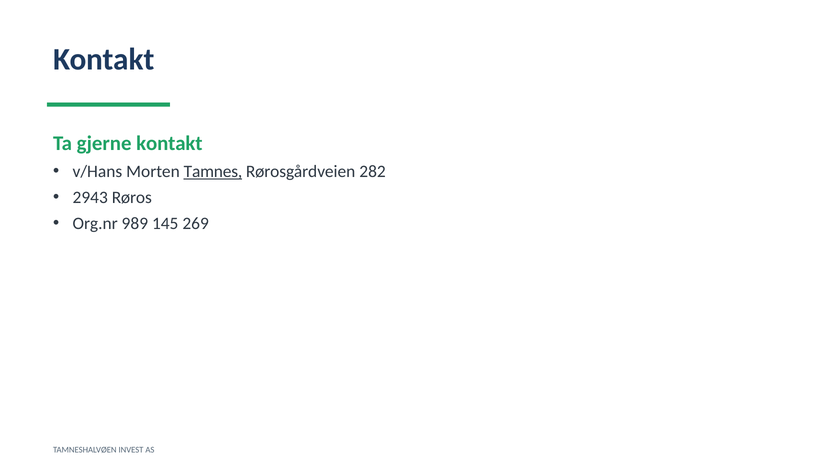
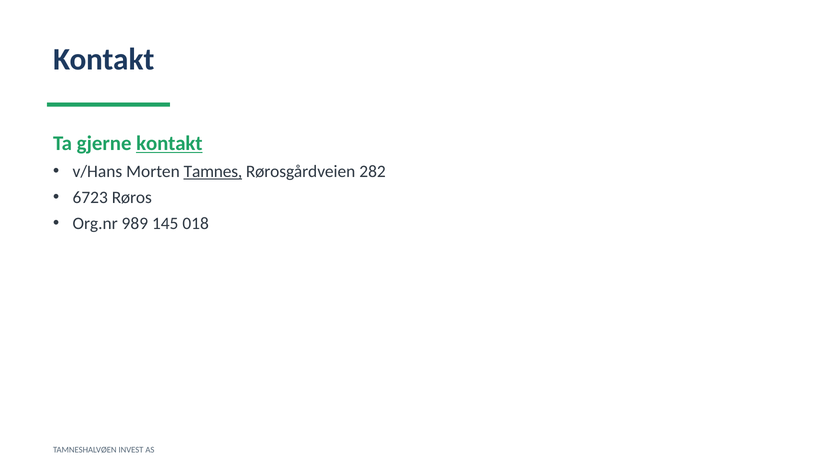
kontakt at (169, 144) underline: none -> present
2943: 2943 -> 6723
269: 269 -> 018
